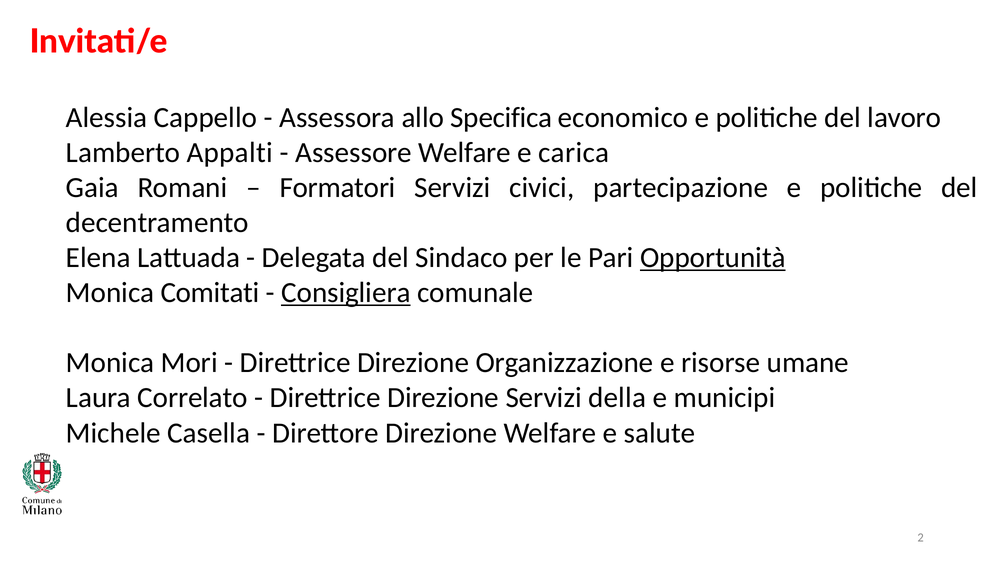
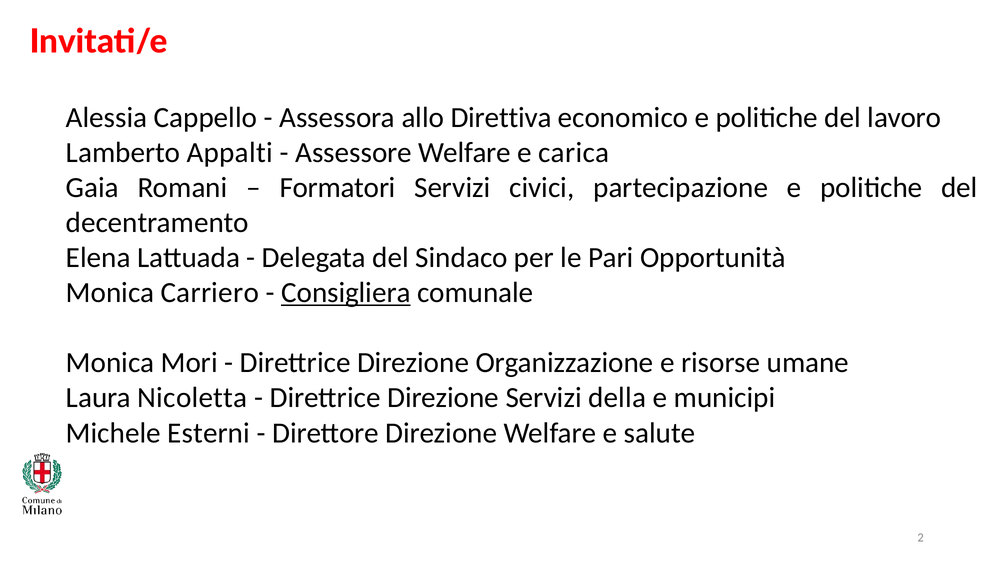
Specifica: Specifica -> Direttiva
Opportunità underline: present -> none
Comitati: Comitati -> Carriero
Correlato: Correlato -> Nicoletta
Casella: Casella -> Esterni
